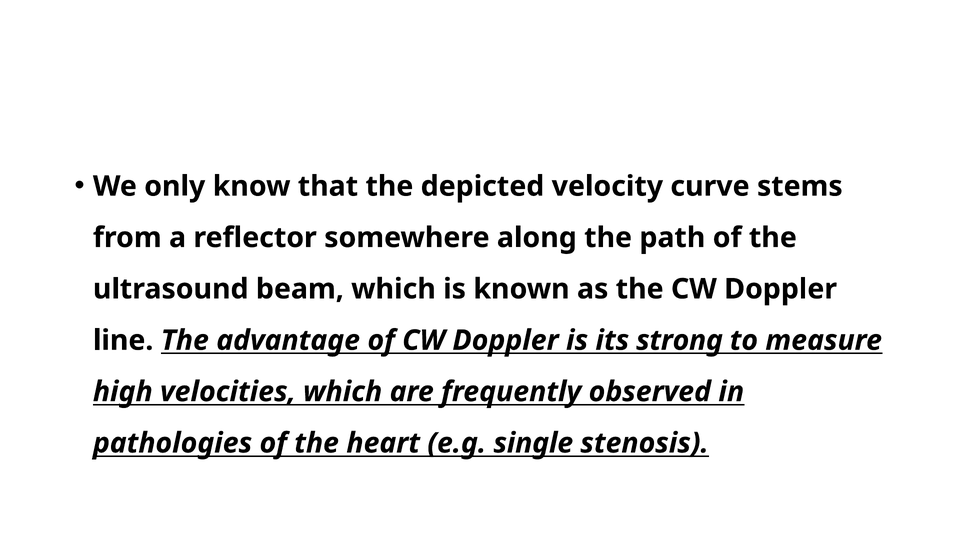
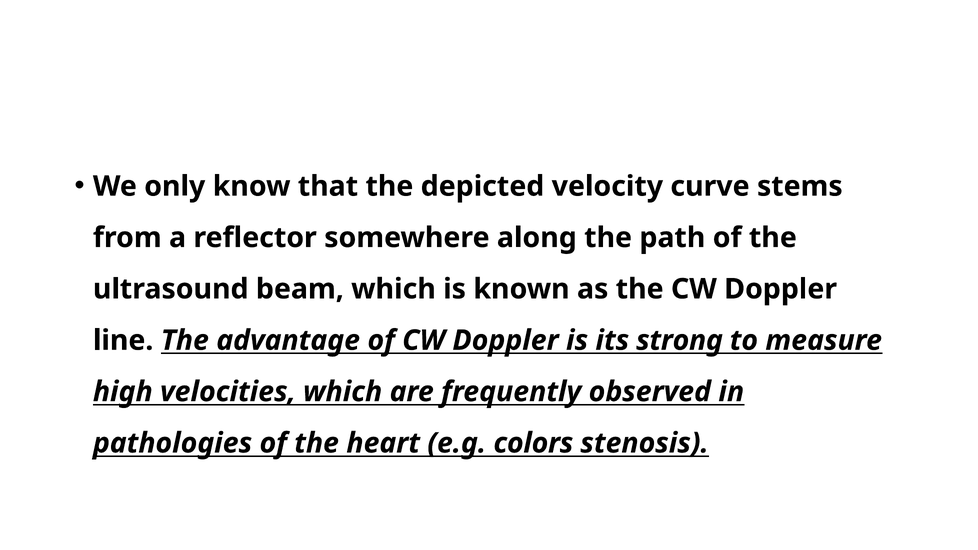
single: single -> colors
